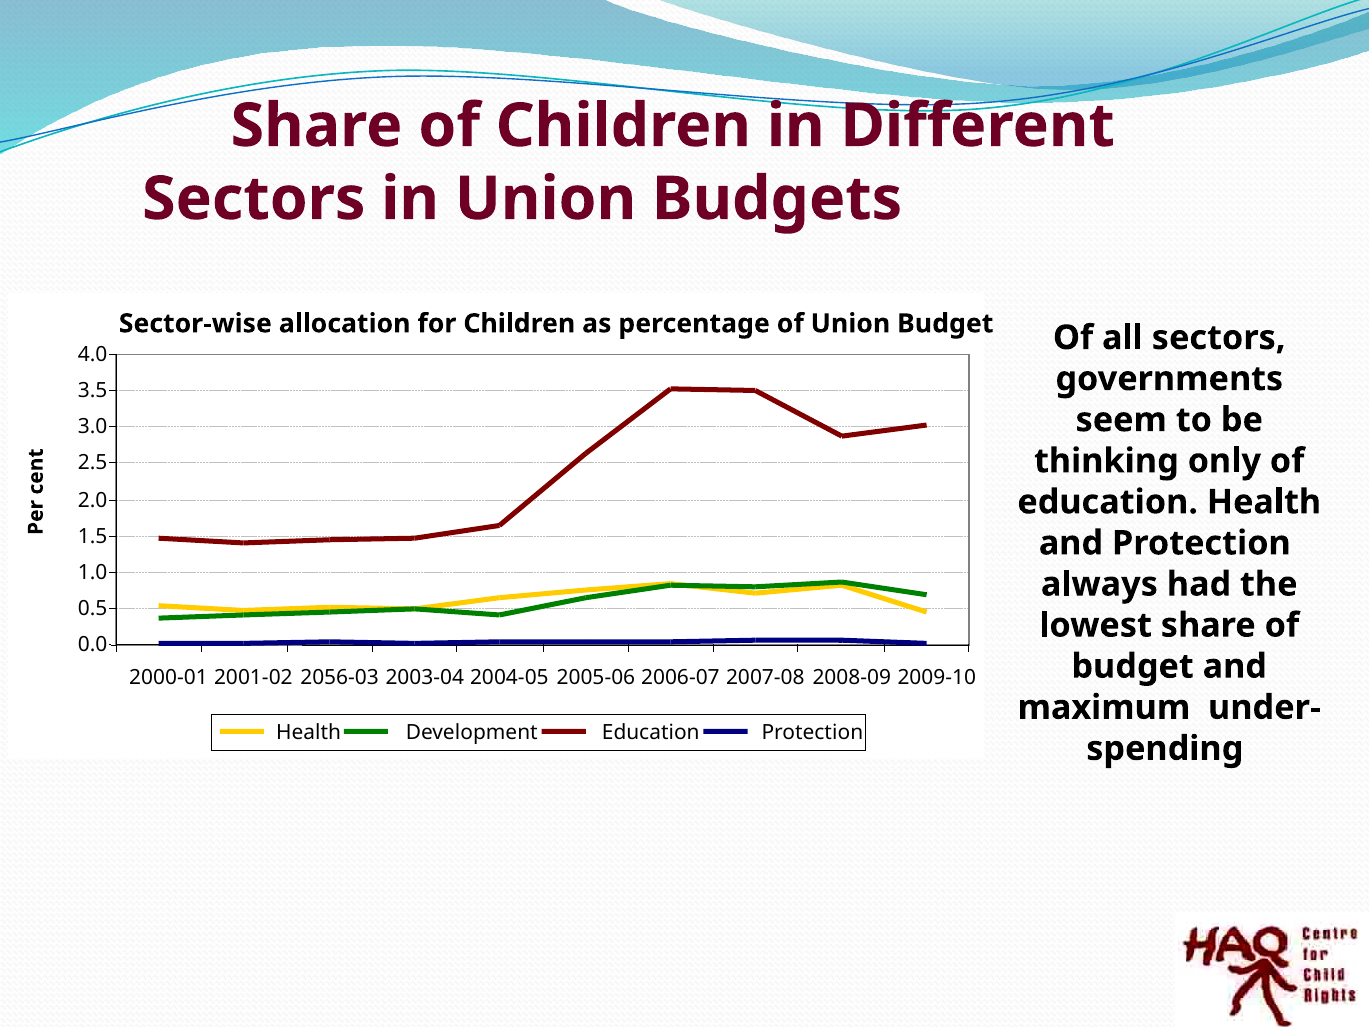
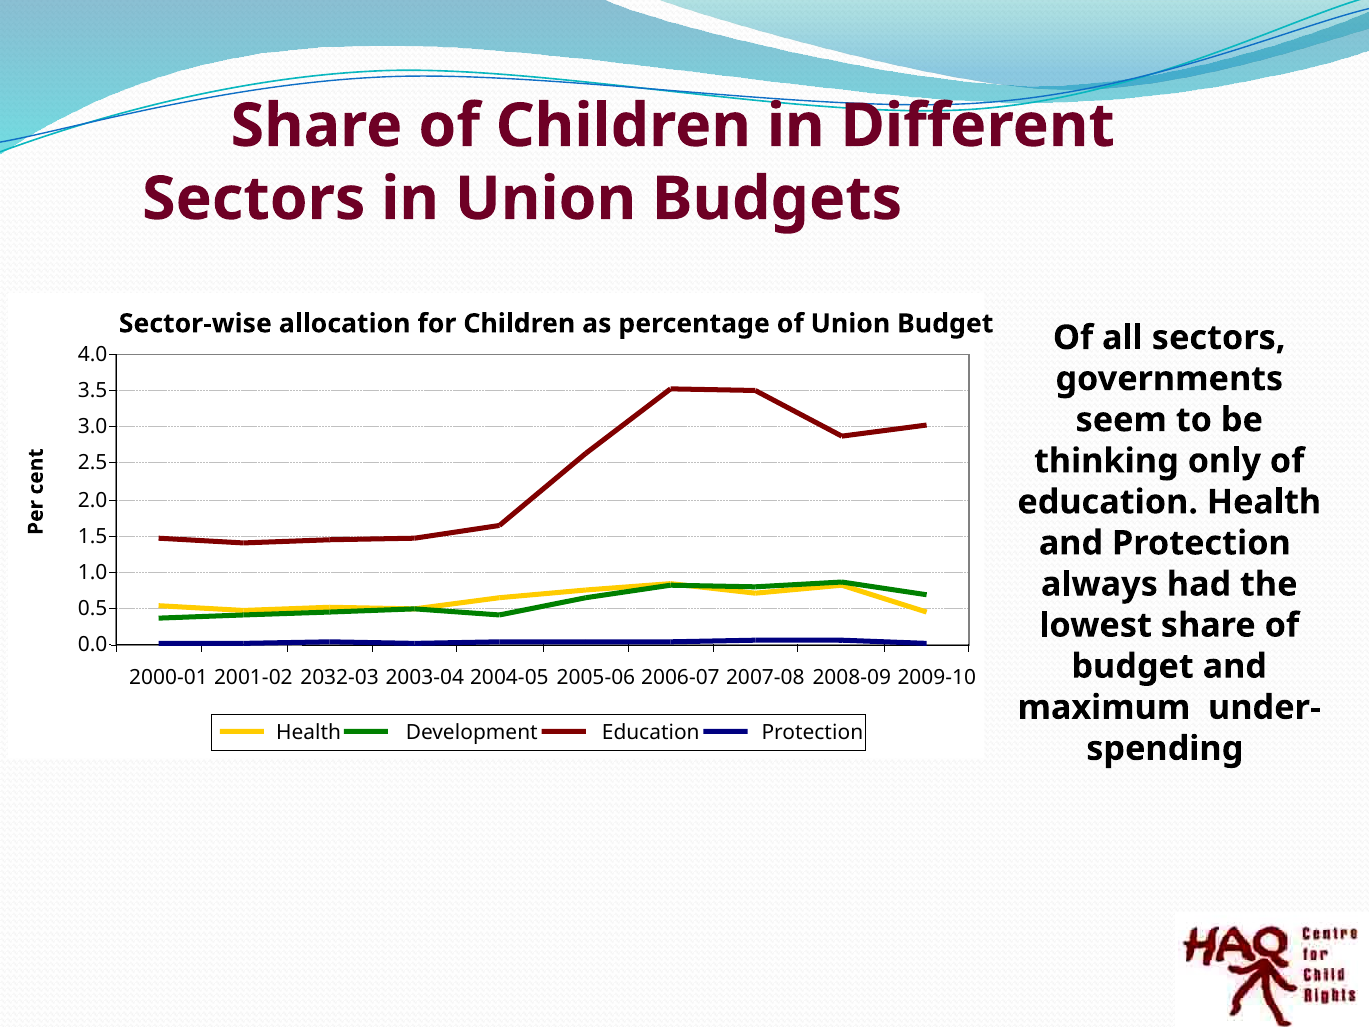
2056-03: 2056-03 -> 2032-03
